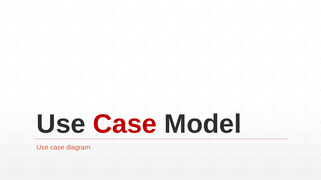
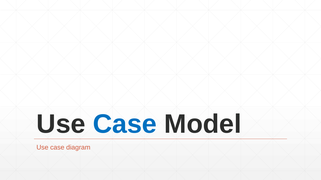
Case at (125, 124) colour: red -> blue
